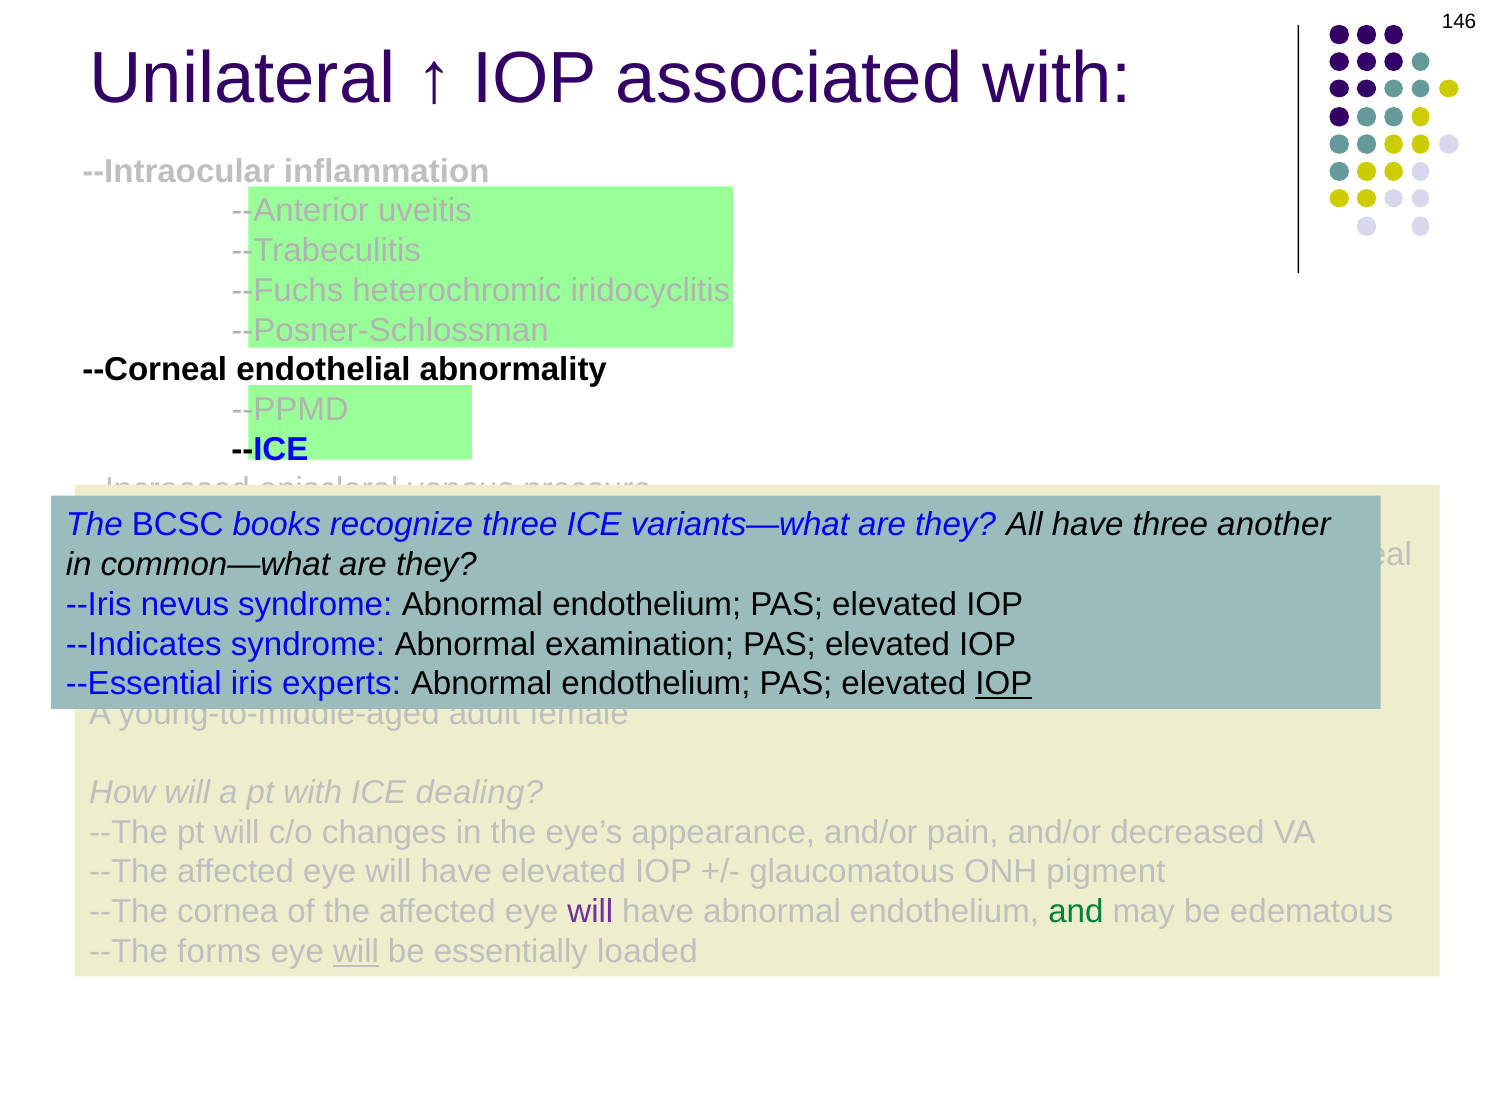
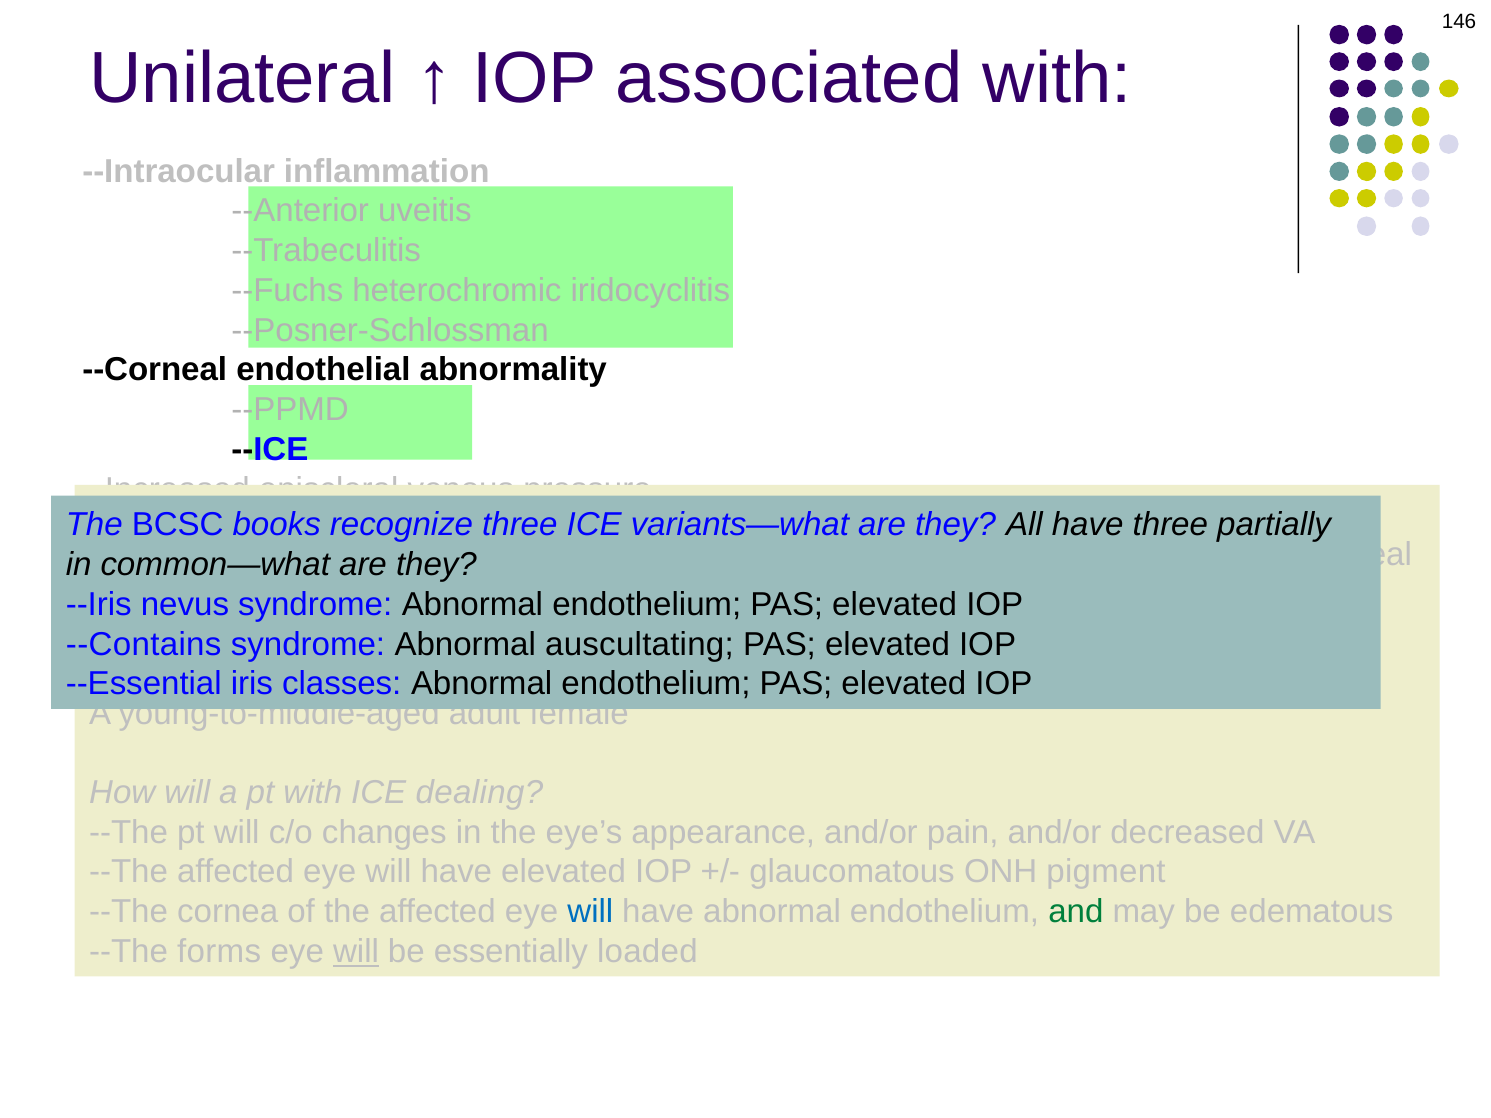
another: another -> partially
--Indicates: --Indicates -> --Contains
examination: examination -> auscultating
experts: experts -> classes
IOP at (1004, 684) underline: present -> none
will at (590, 912) colour: purple -> blue
